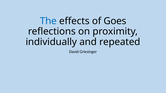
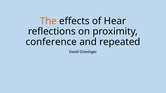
The colour: blue -> orange
Goes: Goes -> Hear
individually: individually -> conference
